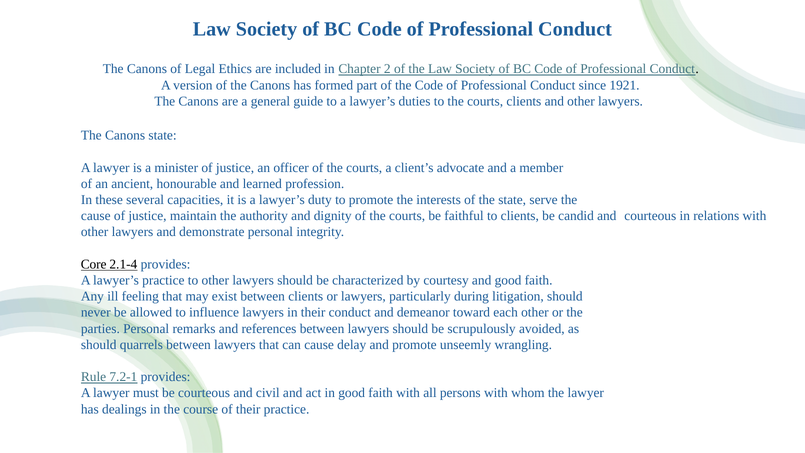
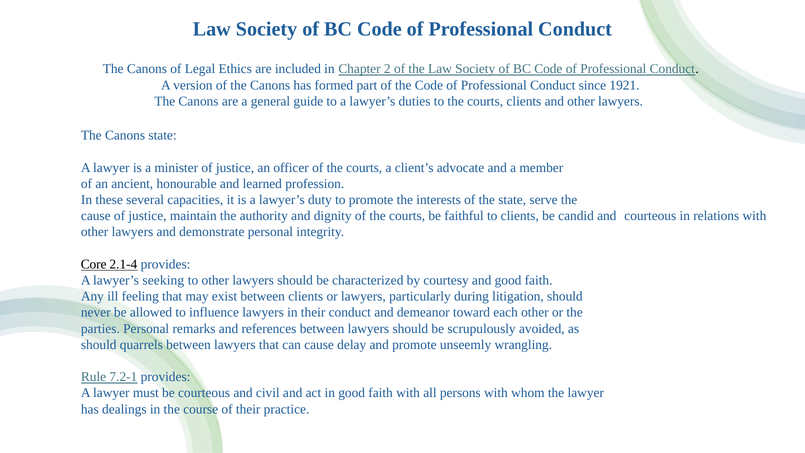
lawyer’s practice: practice -> seeking
